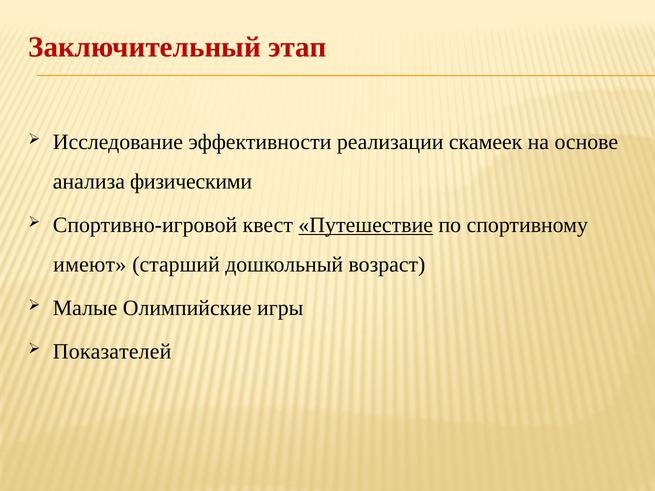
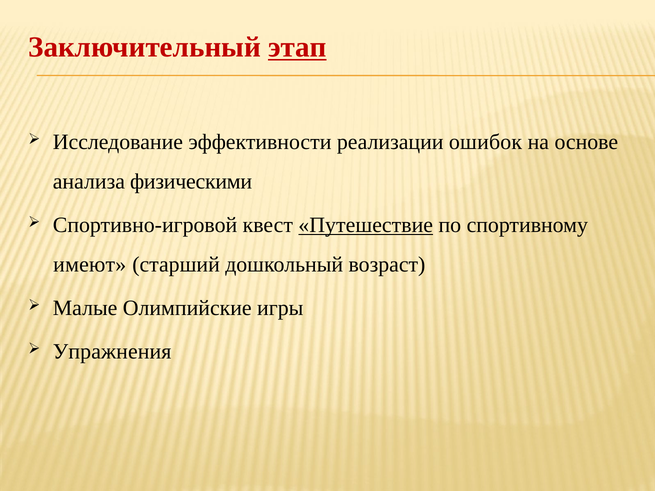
этап underline: none -> present
скамеек: скамеек -> ошибок
Показателей: Показателей -> Упражнения
